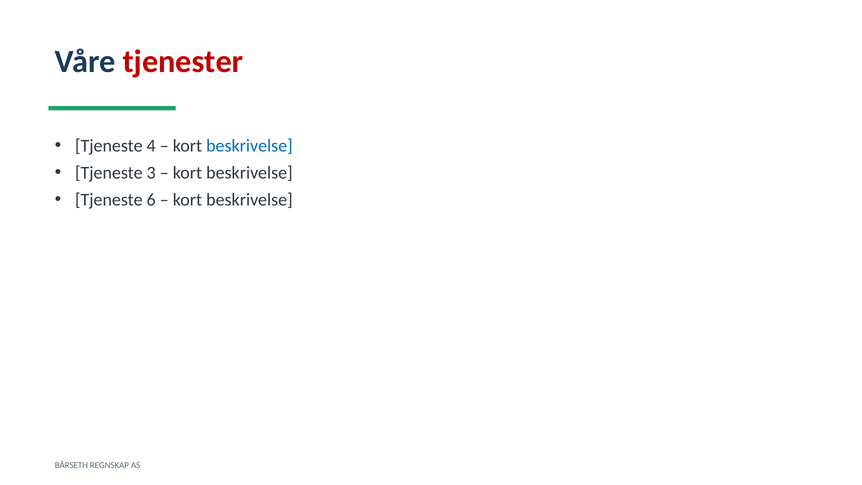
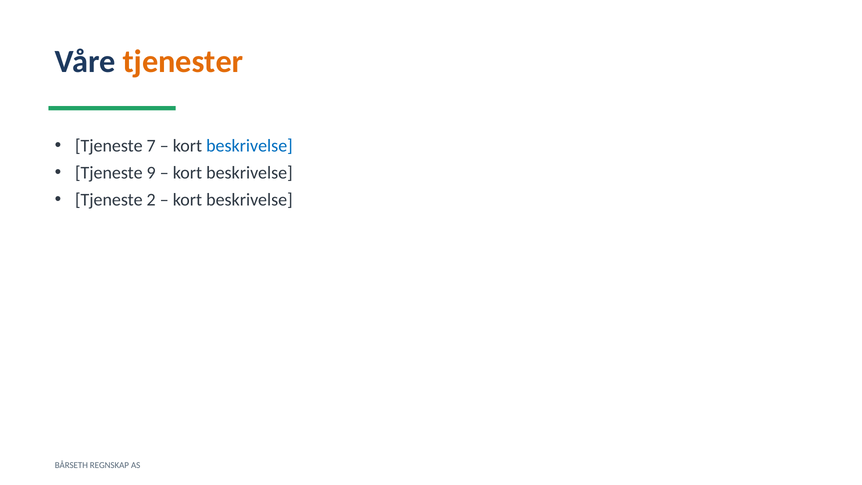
tjenester colour: red -> orange
4: 4 -> 7
3: 3 -> 9
6: 6 -> 2
